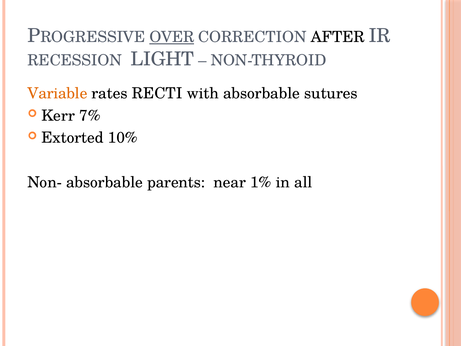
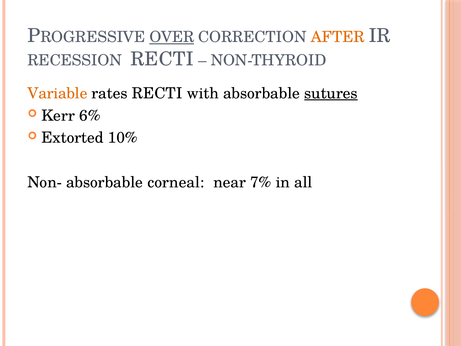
AFTER colour: black -> orange
RECESSION LIGHT: LIGHT -> RECTI
sutures underline: none -> present
7%: 7% -> 6%
parents: parents -> corneal
1%: 1% -> 7%
